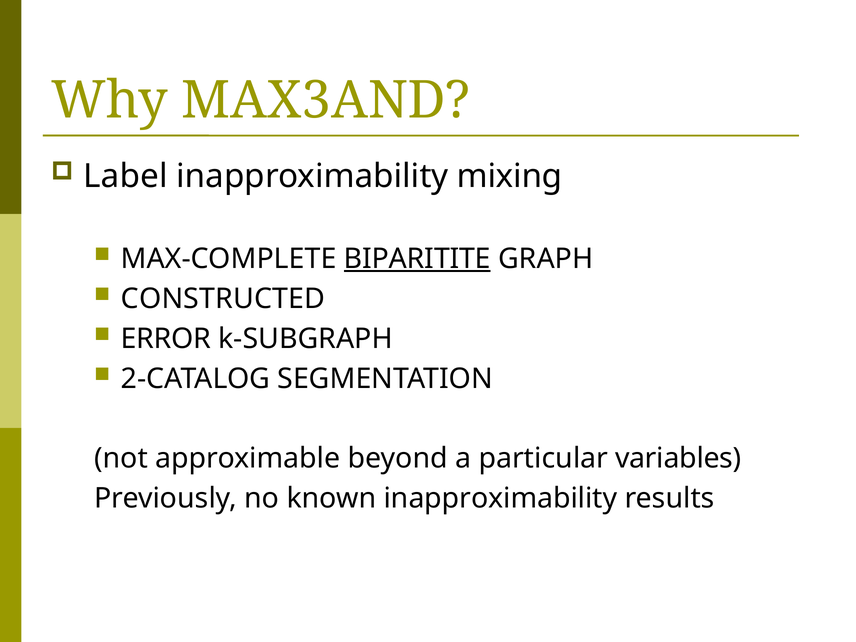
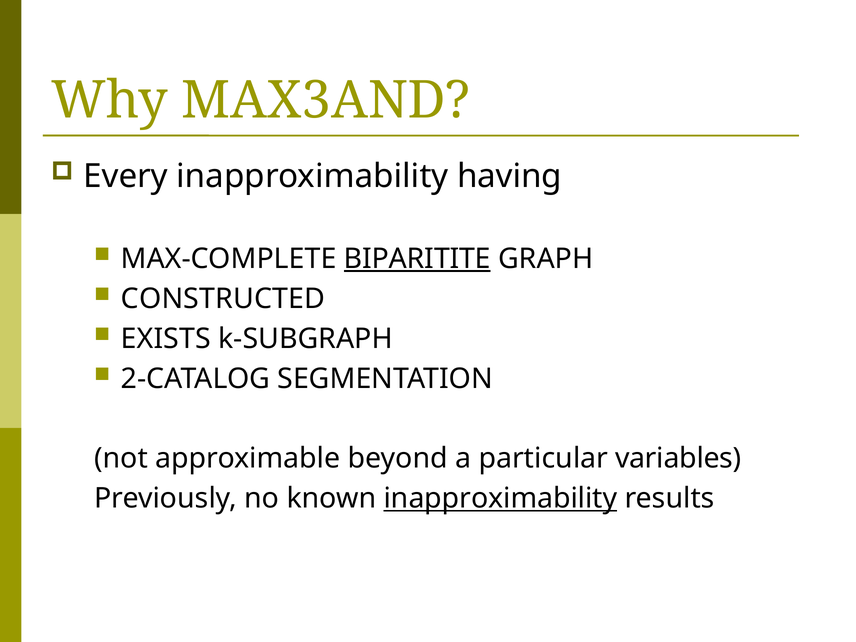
Label: Label -> Every
mixing: mixing -> having
ERROR: ERROR -> EXISTS
inapproximability at (500, 498) underline: none -> present
